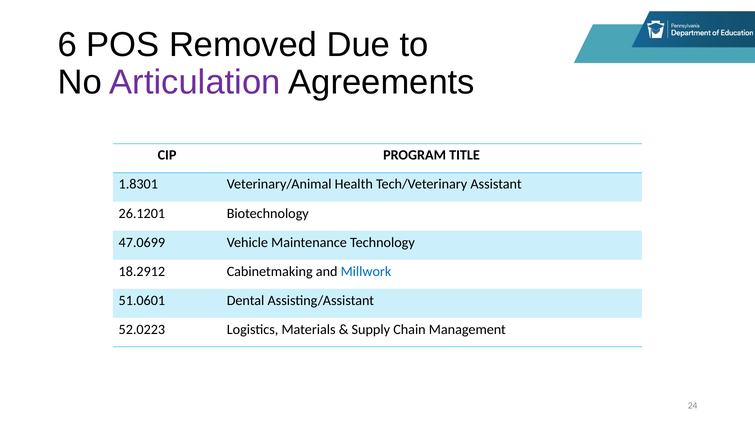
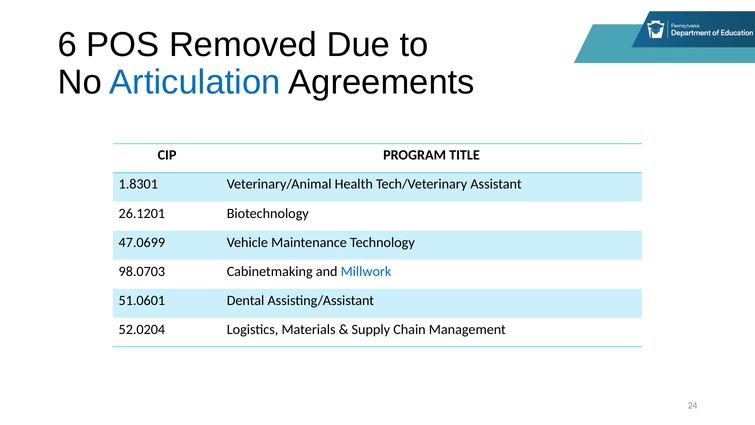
Articulation colour: purple -> blue
18.2912: 18.2912 -> 98.0703
52.0223: 52.0223 -> 52.0204
